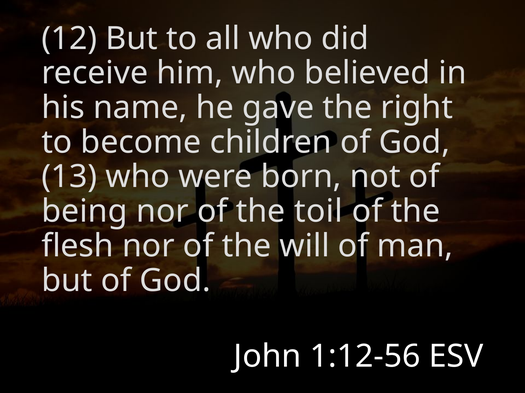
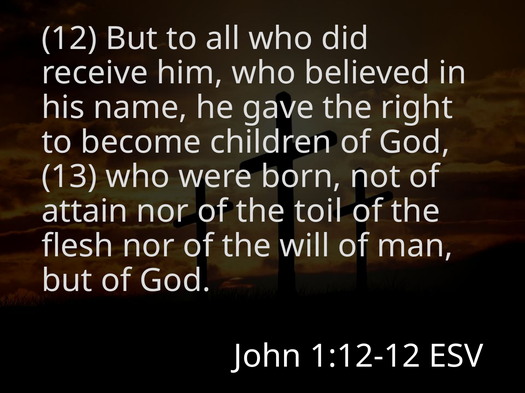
being: being -> attain
1:12-56: 1:12-56 -> 1:12-12
